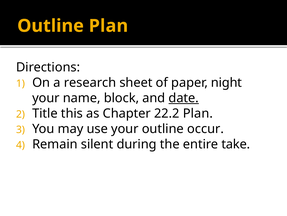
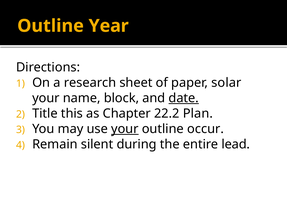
Outline Plan: Plan -> Year
night: night -> solar
your at (125, 128) underline: none -> present
take: take -> lead
